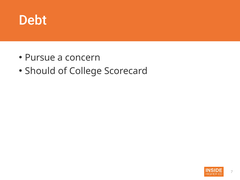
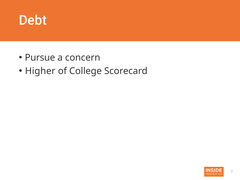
Should: Should -> Higher
